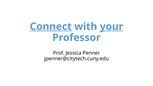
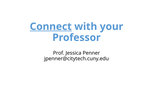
your underline: present -> none
